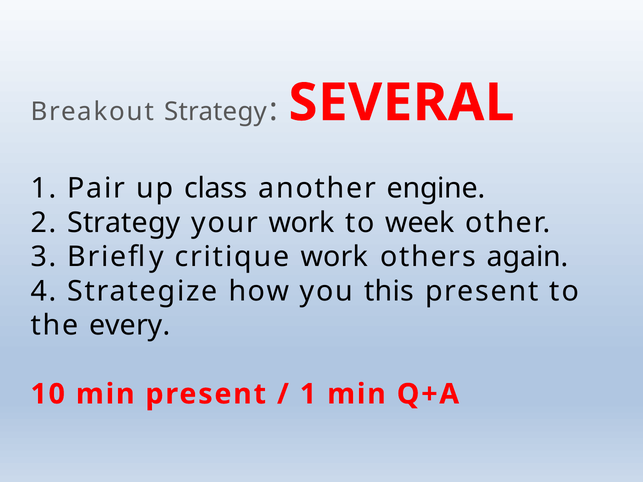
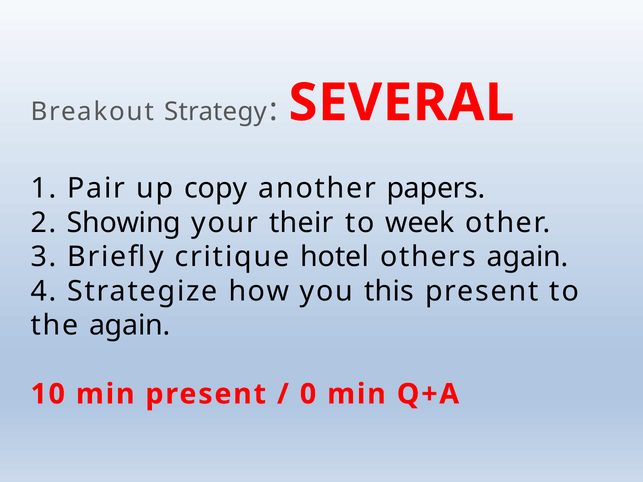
class: class -> copy
engine: engine -> papers
2 Strategy: Strategy -> Showing
your work: work -> their
critique work: work -> hotel
the every: every -> again
1 at (308, 394): 1 -> 0
